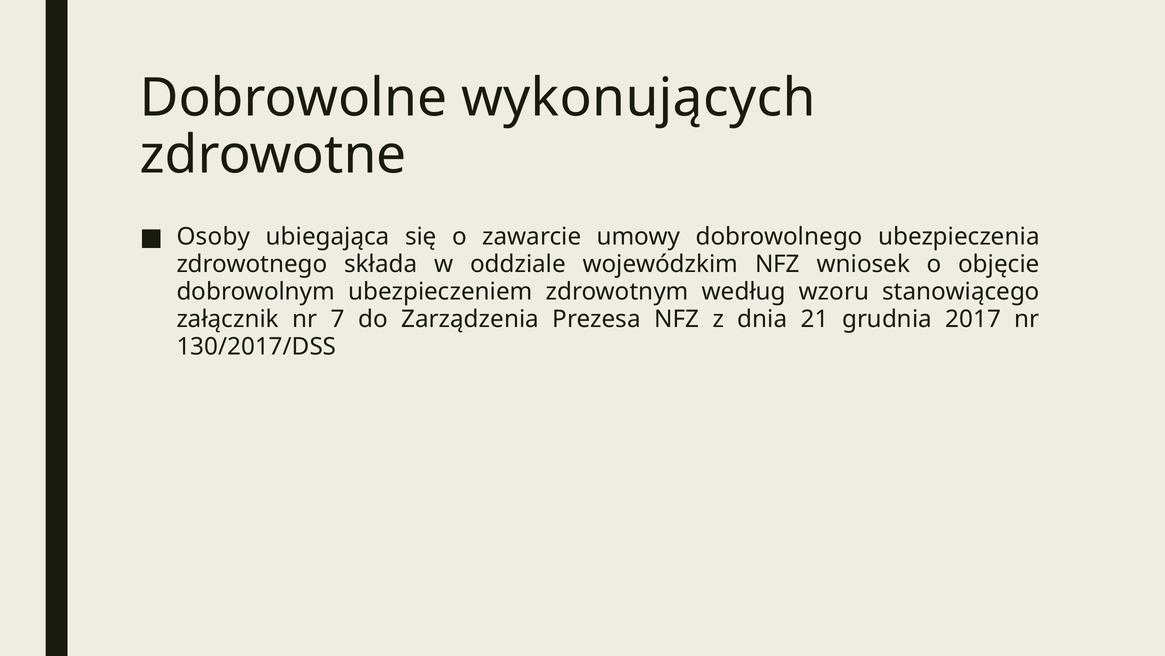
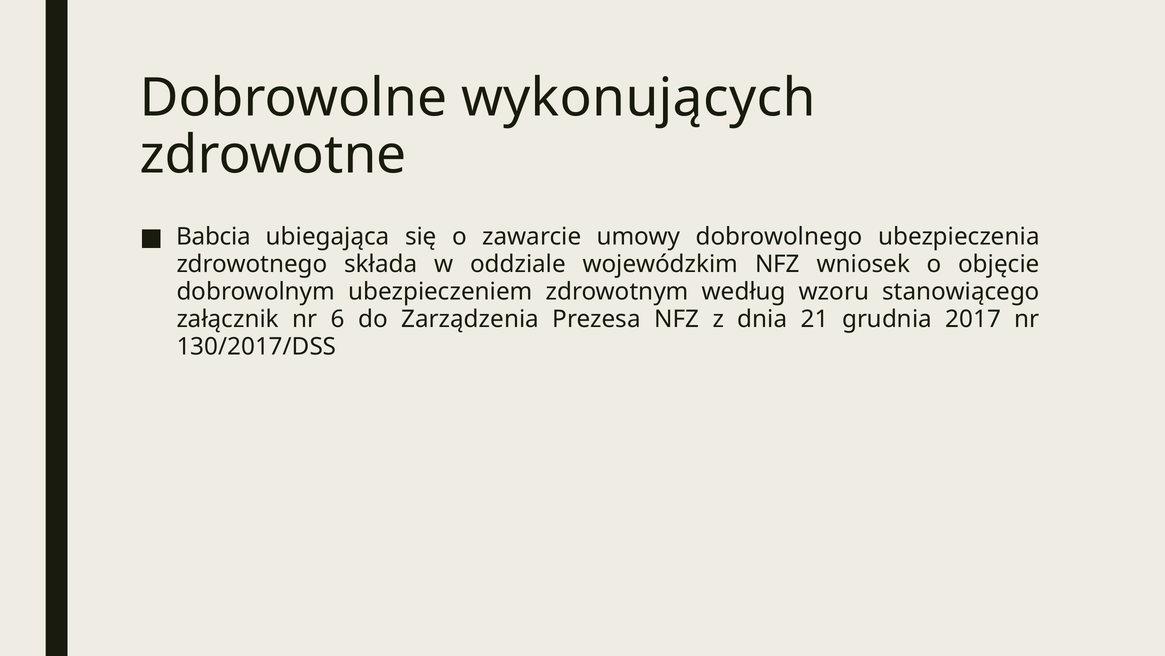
Osoby: Osoby -> Babcia
7: 7 -> 6
